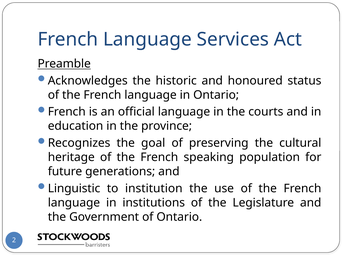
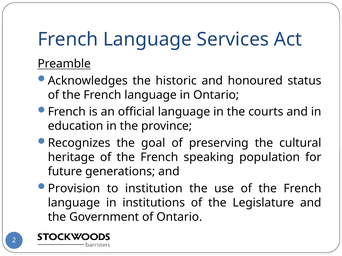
Linguistic: Linguistic -> Provision
